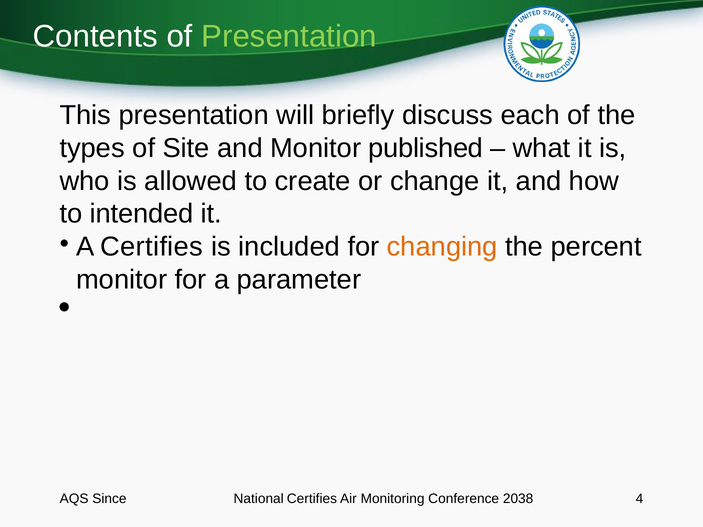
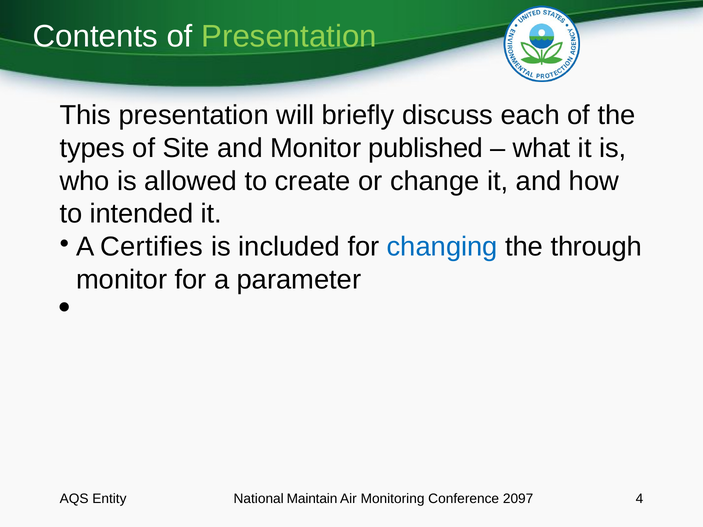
changing colour: orange -> blue
percent: percent -> through
Since: Since -> Entity
National Certifies: Certifies -> Maintain
2038: 2038 -> 2097
